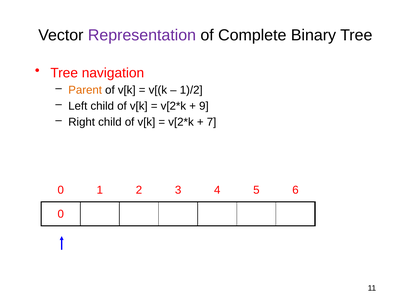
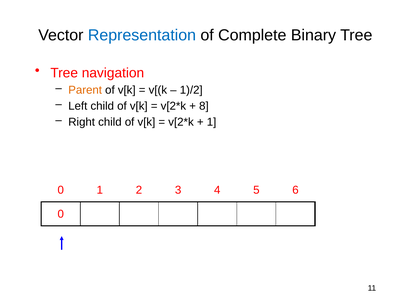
Representation colour: purple -> blue
9: 9 -> 8
7 at (212, 122): 7 -> 1
